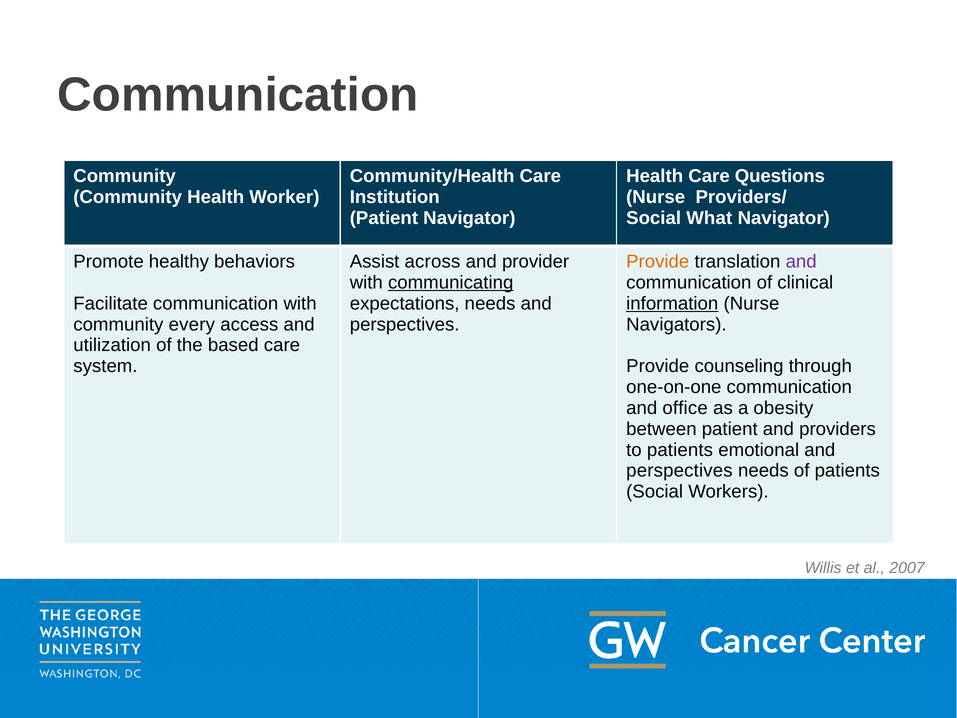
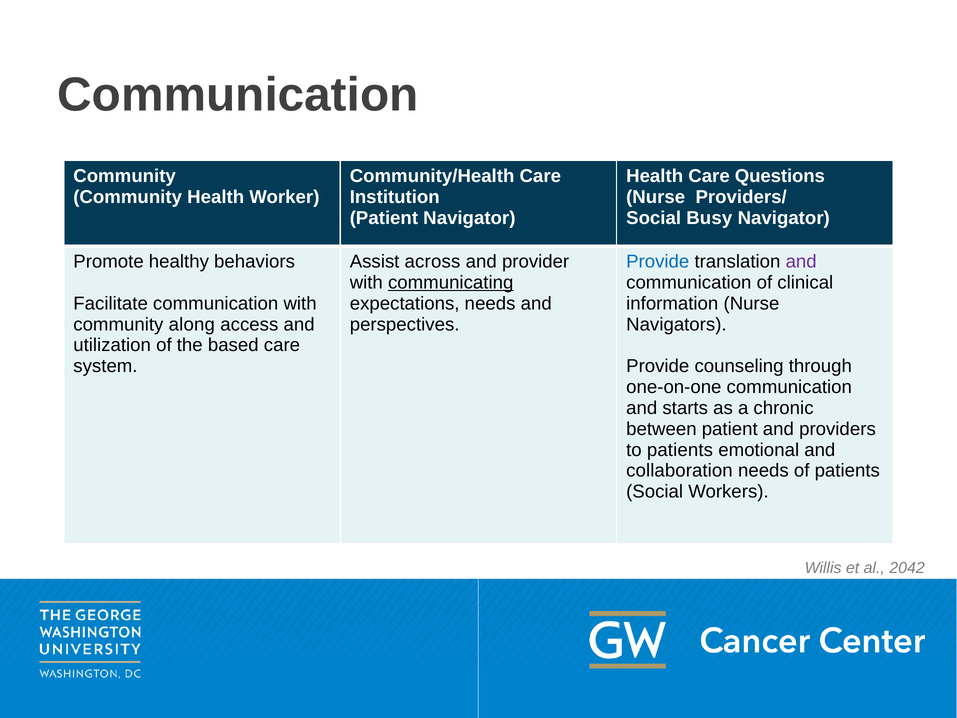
What: What -> Busy
Provide at (658, 262) colour: orange -> blue
information underline: present -> none
every: every -> along
office: office -> starts
obesity: obesity -> chronic
perspectives at (679, 471): perspectives -> collaboration
2007: 2007 -> 2042
